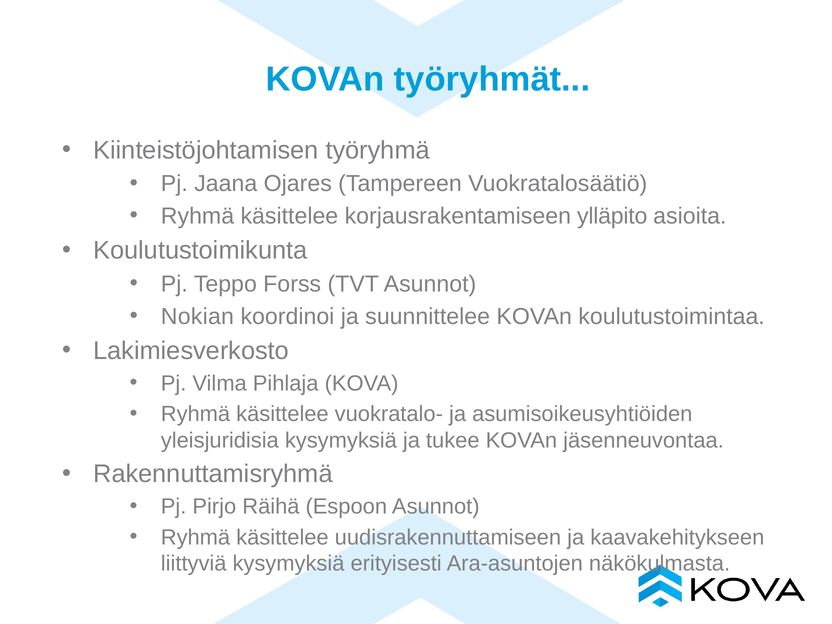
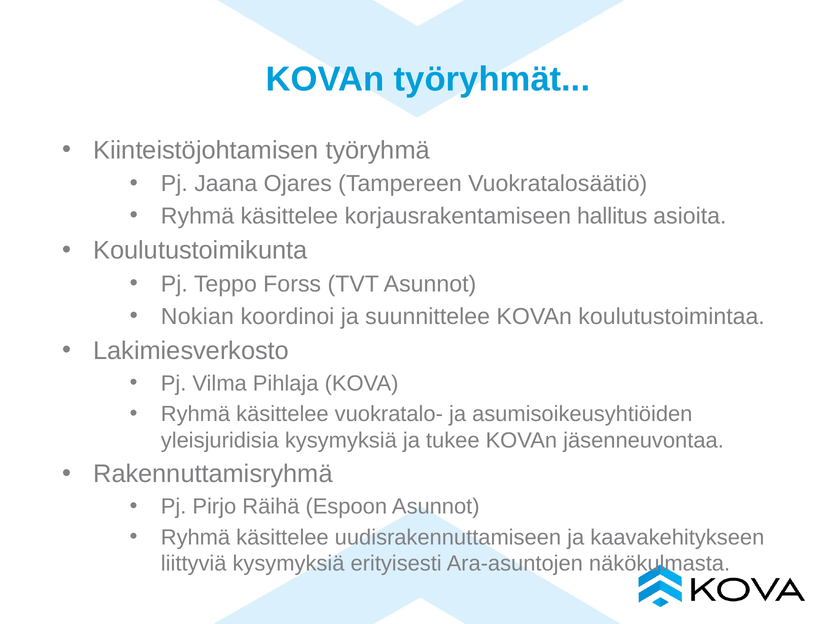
ylläpito: ylläpito -> hallitus
